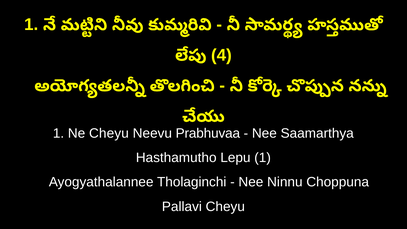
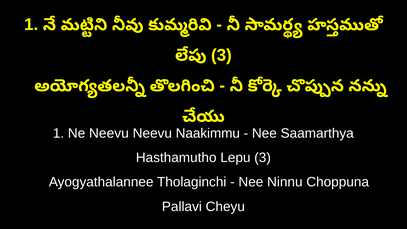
4 at (221, 55): 4 -> 3
Ne Cheyu: Cheyu -> Neevu
Prabhuvaa: Prabhuvaa -> Naakimmu
Lepu 1: 1 -> 3
